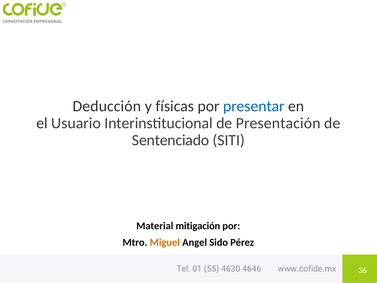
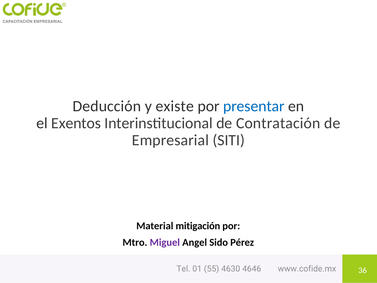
físicas: físicas -> existe
Usuario: Usuario -> Exentos
Presentación: Presentación -> Contratación
Sentenciado: Sentenciado -> Empresarial
Miguel colour: orange -> purple
